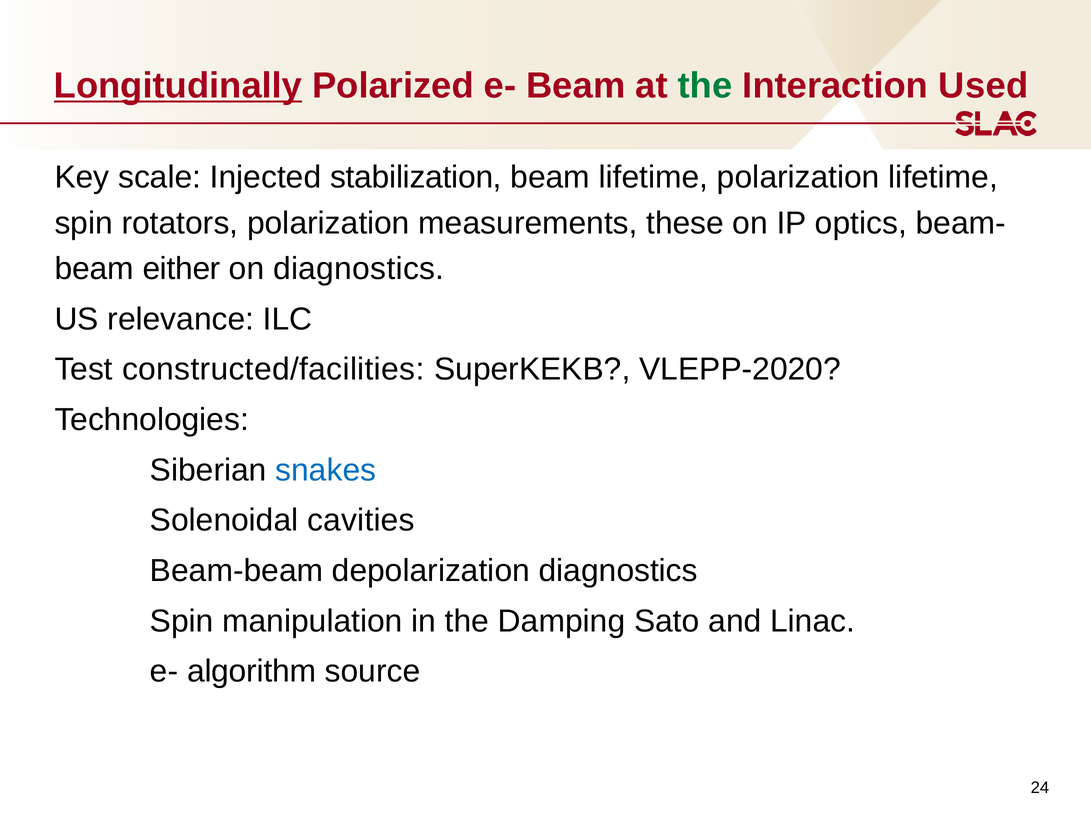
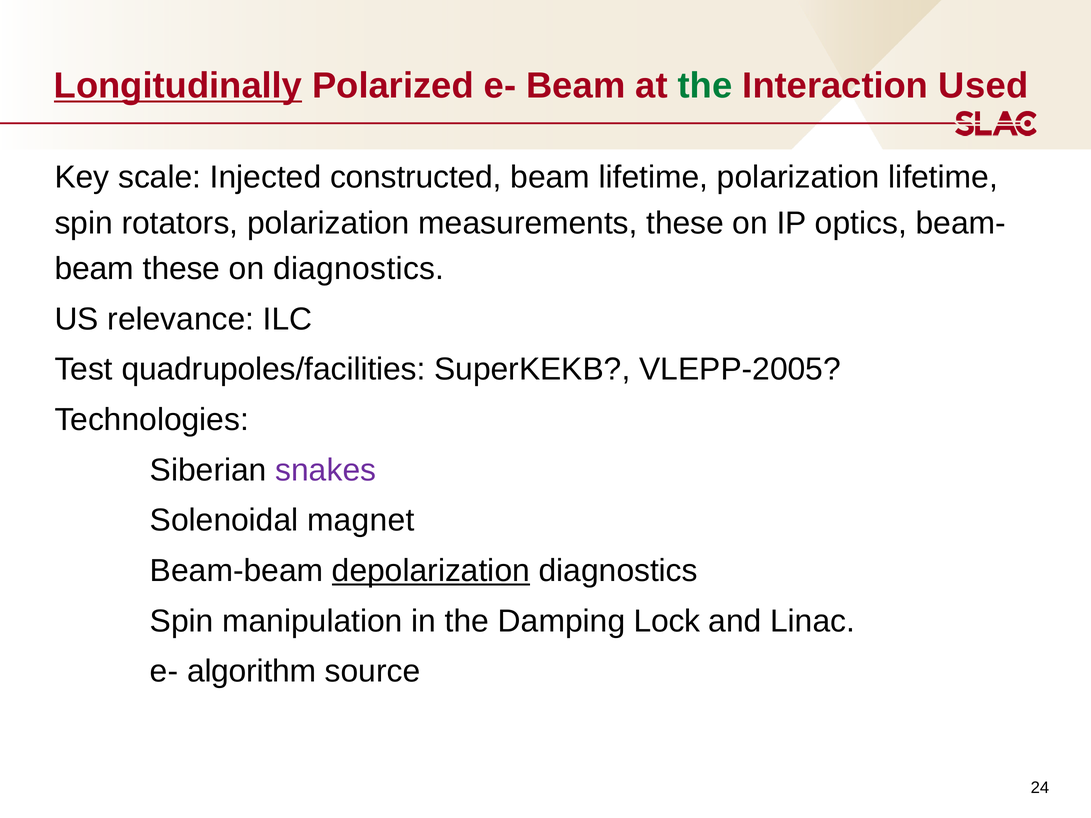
stabilization: stabilization -> constructed
beam either: either -> these
constructed/facilities: constructed/facilities -> quadrupoles/facilities
VLEPP-2020: VLEPP-2020 -> VLEPP-2005
snakes colour: blue -> purple
cavities: cavities -> magnet
depolarization underline: none -> present
Sato: Sato -> Lock
